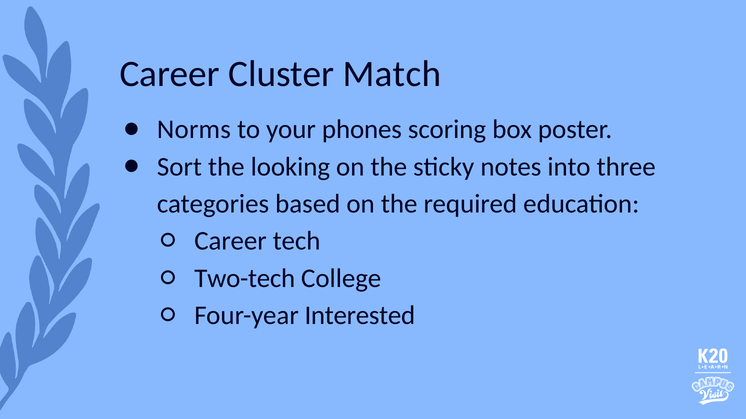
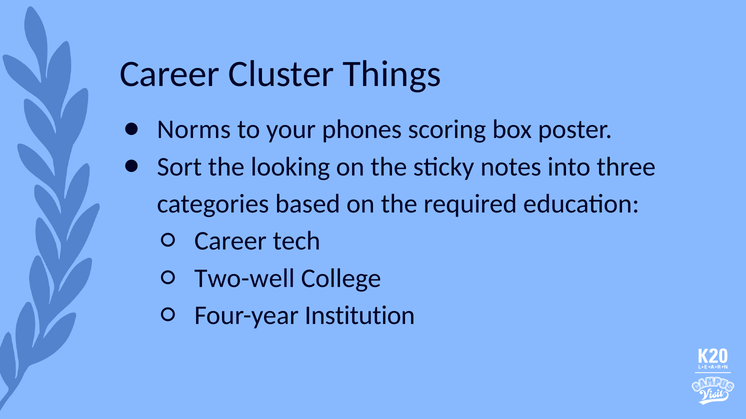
Match: Match -> Things
Two-tech: Two-tech -> Two-well
Interested: Interested -> Institution
